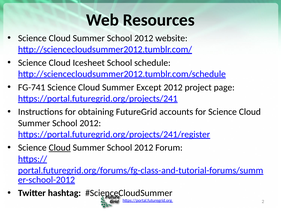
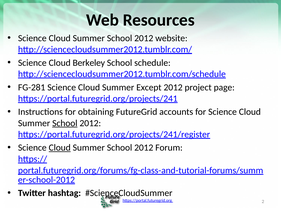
Icesheet: Icesheet -> Berkeley
FG-741: FG-741 -> FG-281
School at (65, 123) underline: none -> present
